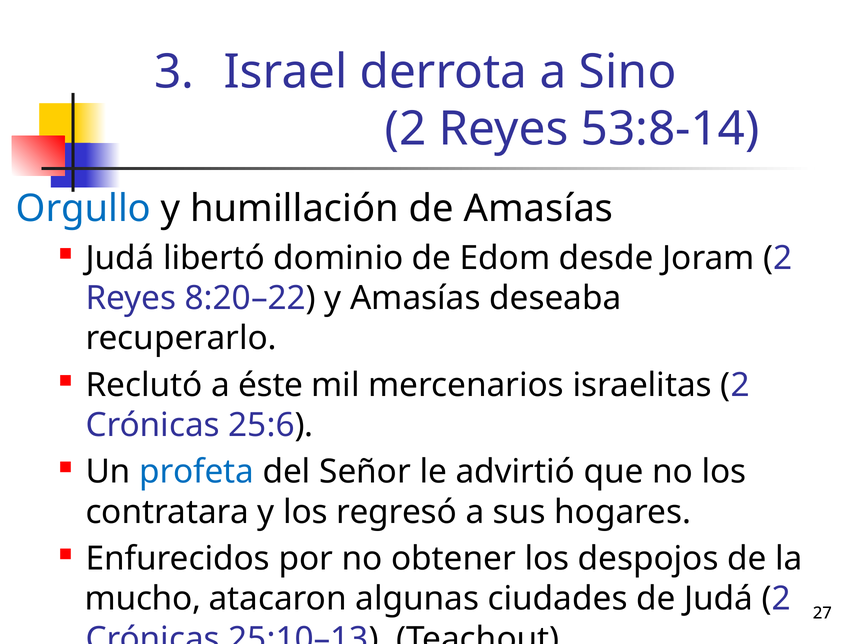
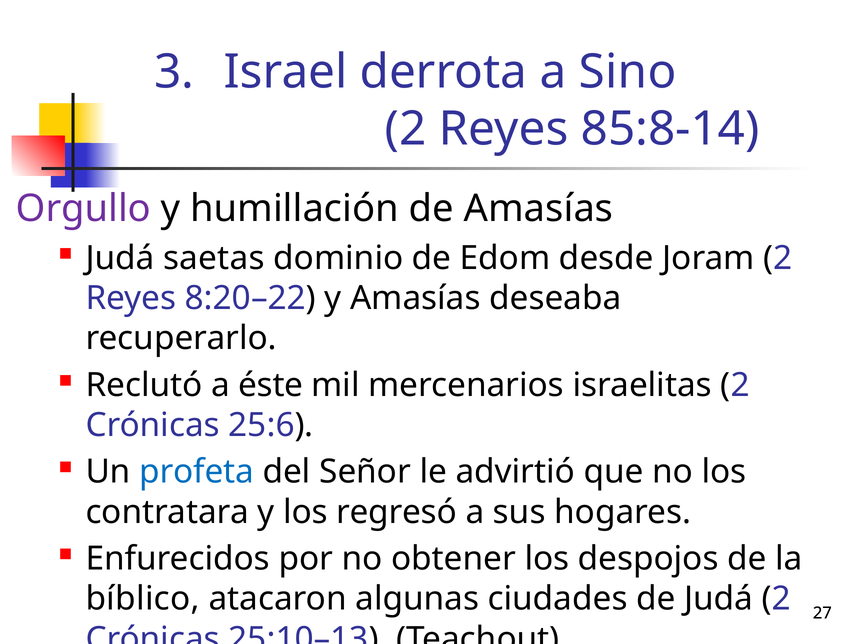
53:8-14: 53:8-14 -> 85:8-14
Orgullo colour: blue -> purple
libertó: libertó -> saetas
mucho: mucho -> bíblico
